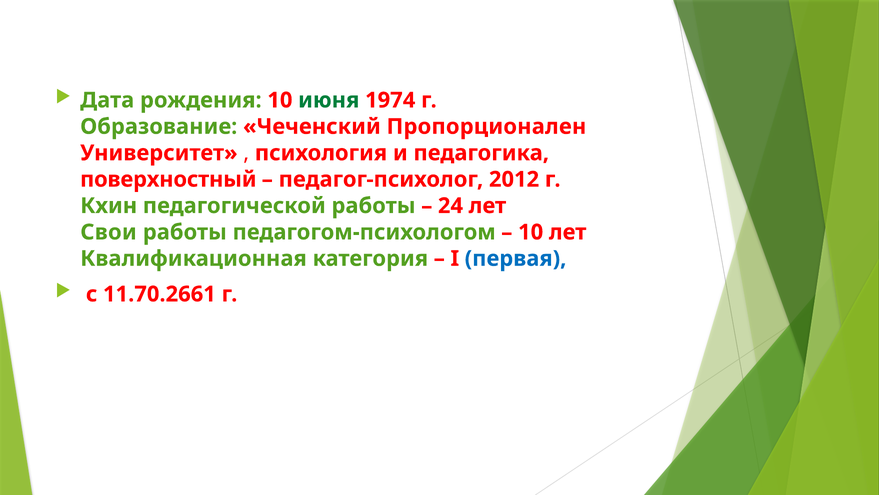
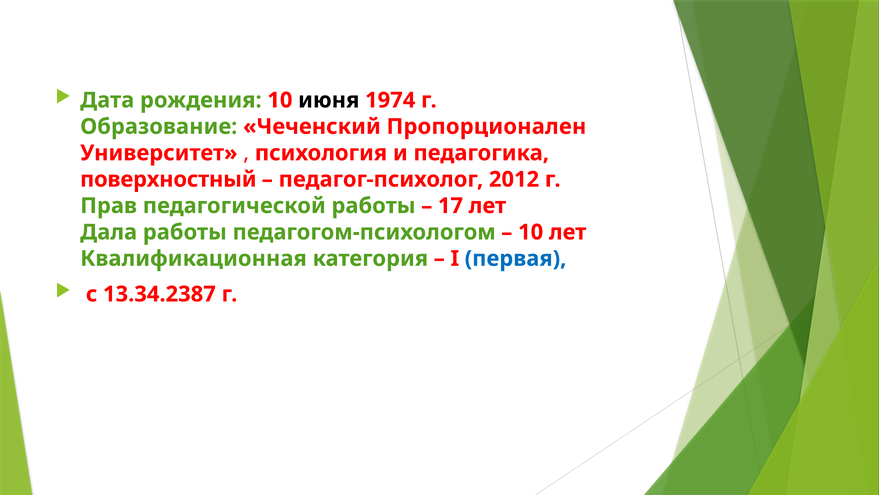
июня colour: green -> black
Кхин: Кхин -> Прав
24: 24 -> 17
Свои: Свои -> Дала
11.70.2661: 11.70.2661 -> 13.34.2387
